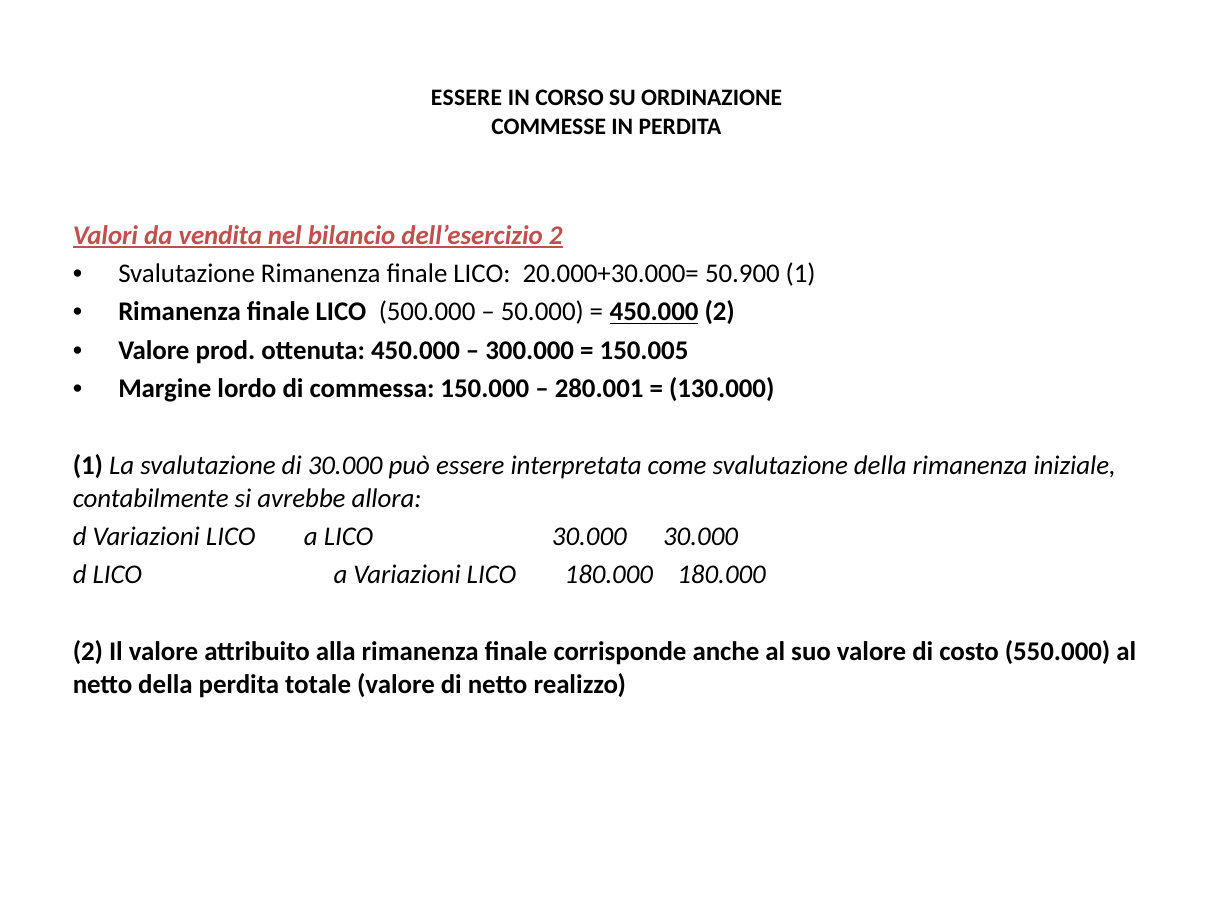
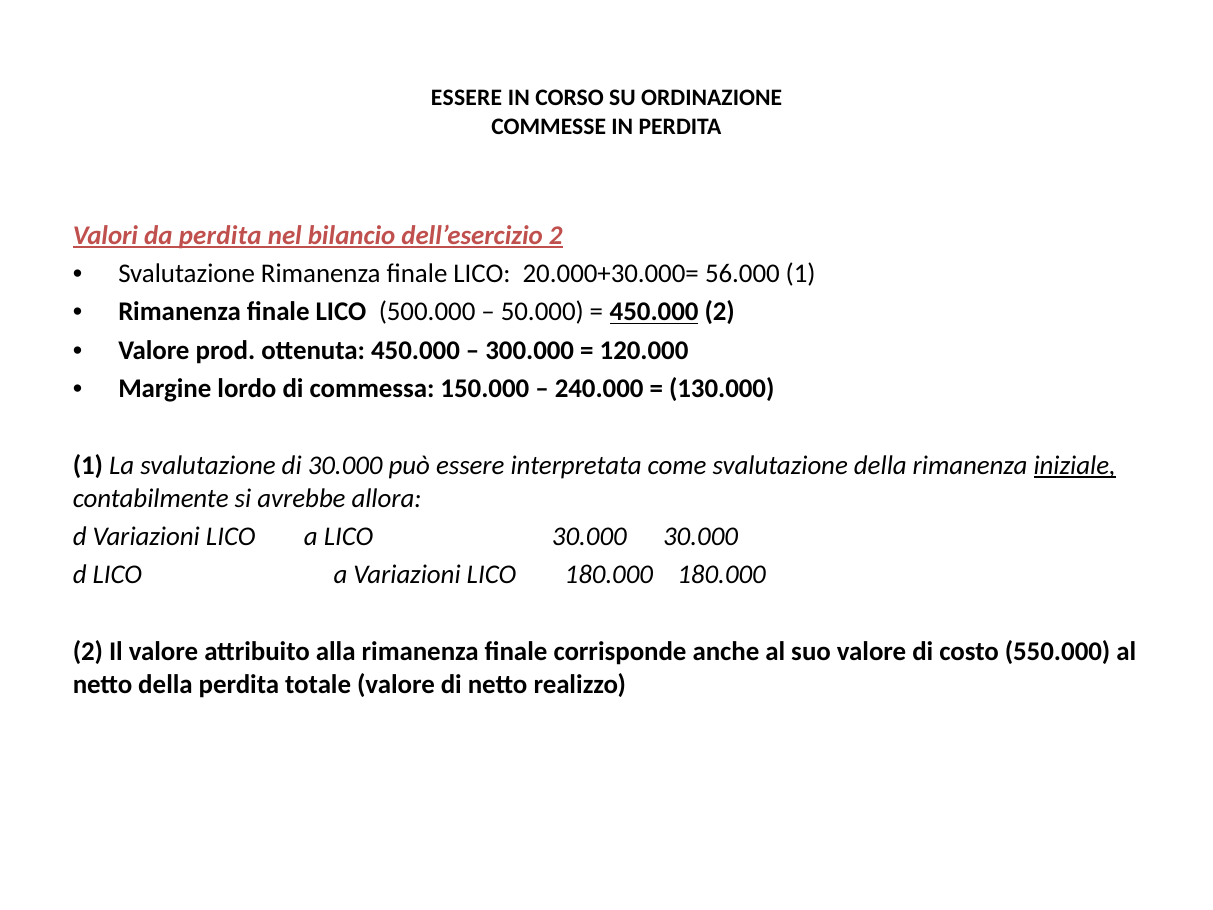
da vendita: vendita -> perdita
50.900: 50.900 -> 56.000
150.005: 150.005 -> 120.000
280.001: 280.001 -> 240.000
iniziale underline: none -> present
